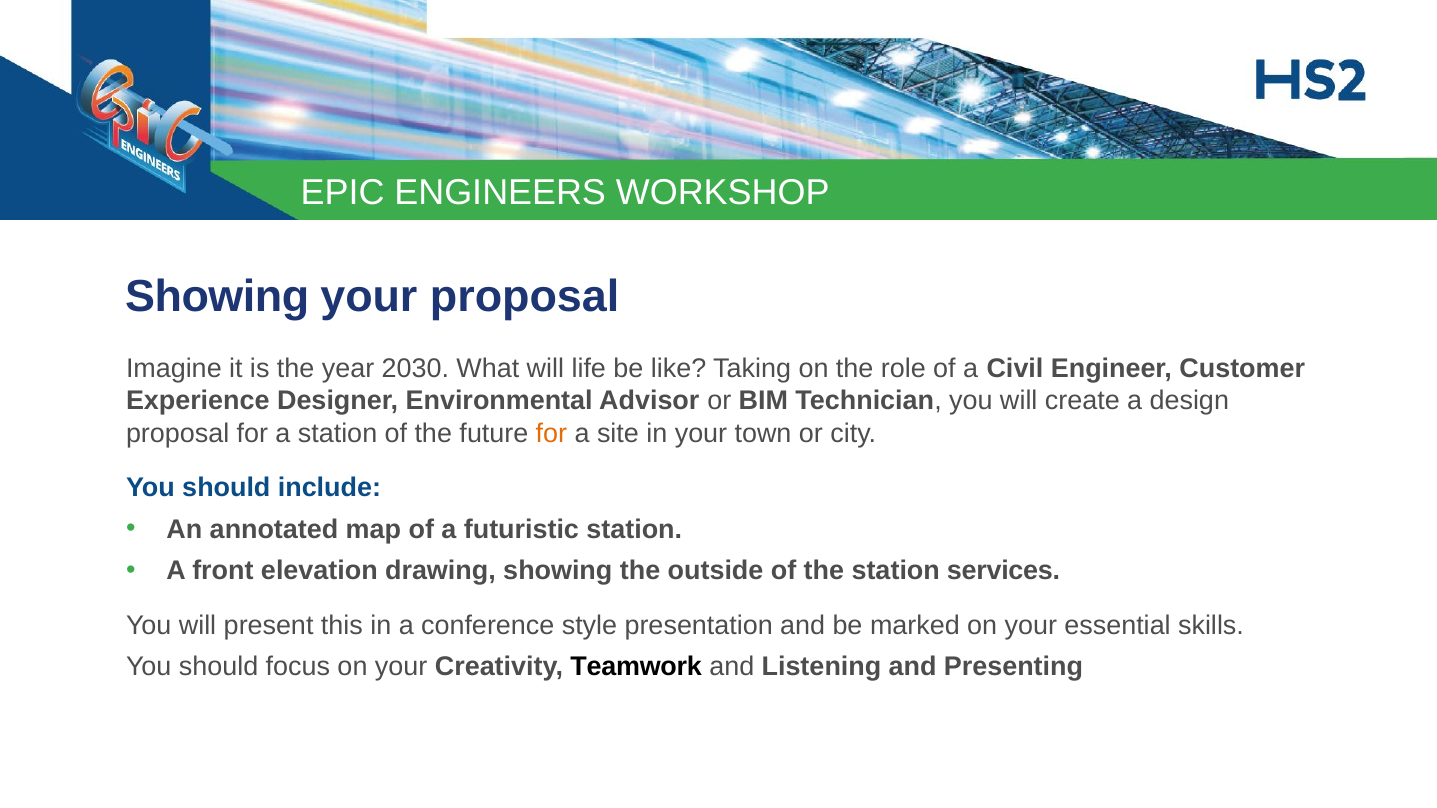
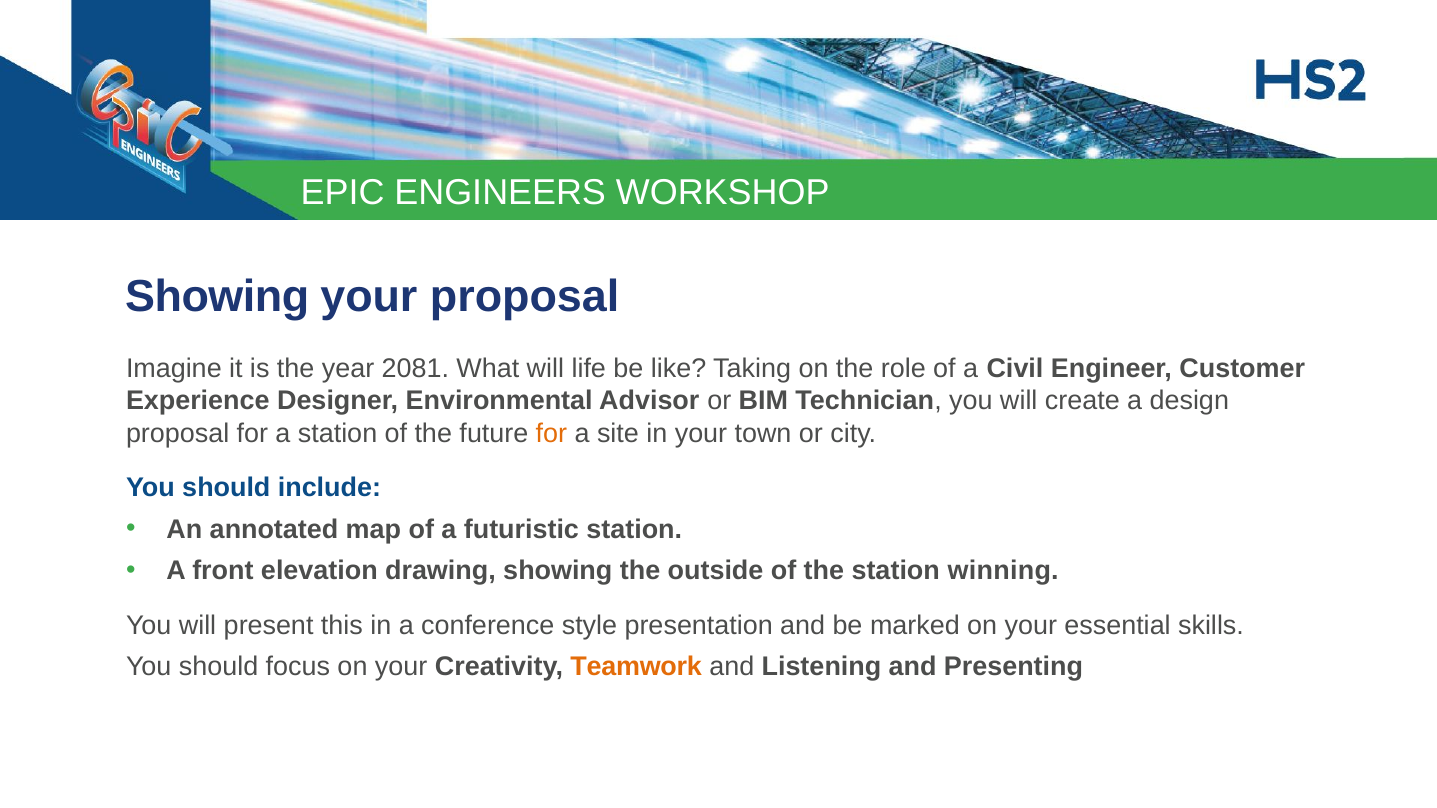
2030: 2030 -> 2081
services: services -> winning
Teamwork colour: black -> orange
